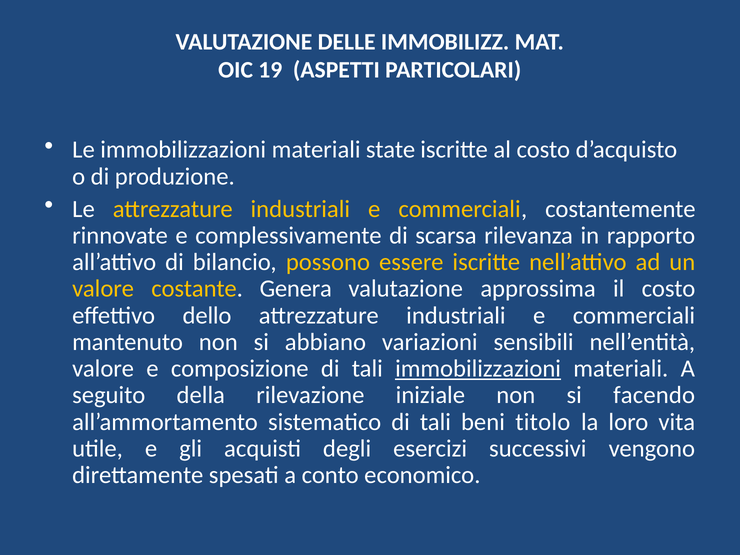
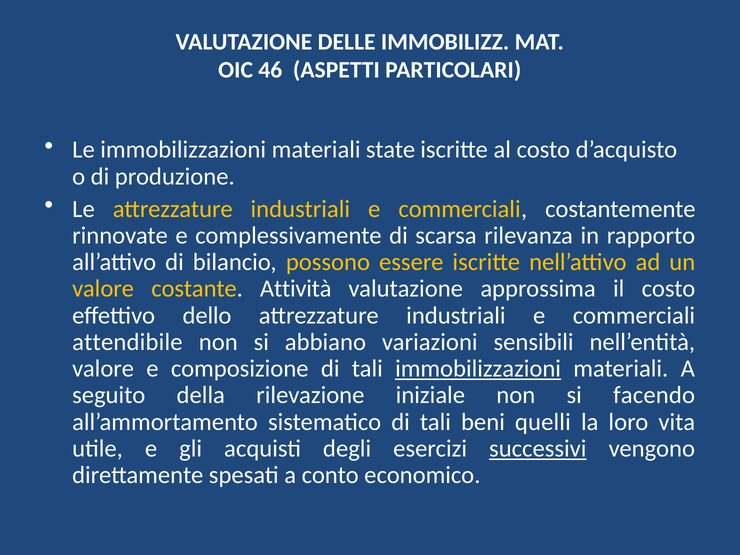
19: 19 -> 46
Genera: Genera -> Attività
mantenuto: mantenuto -> attendibile
titolo: titolo -> quelli
successivi underline: none -> present
